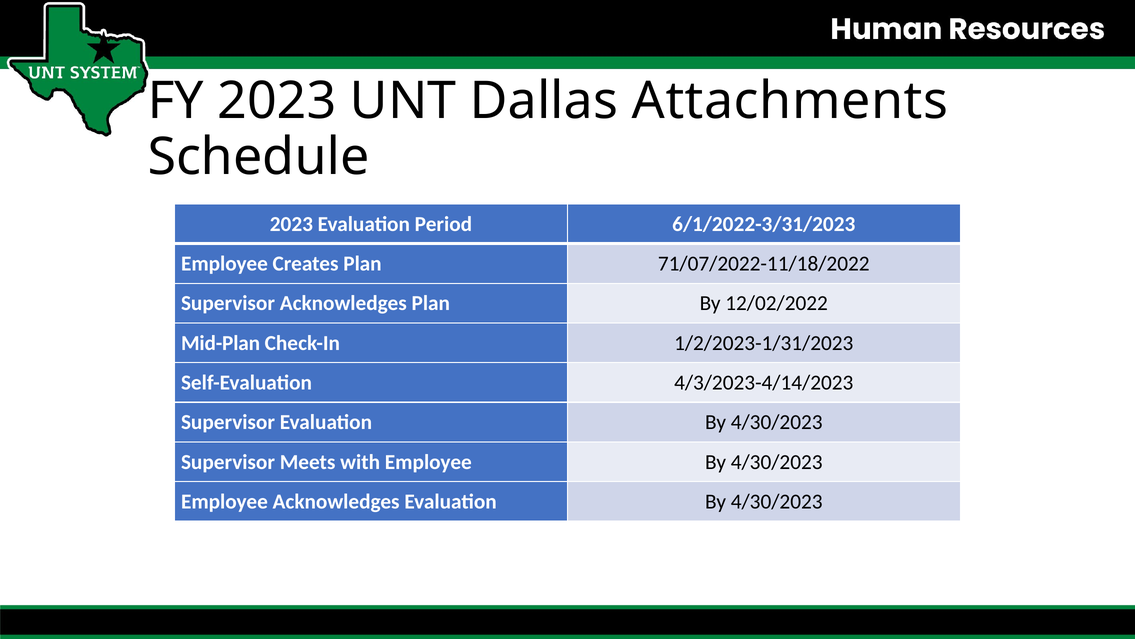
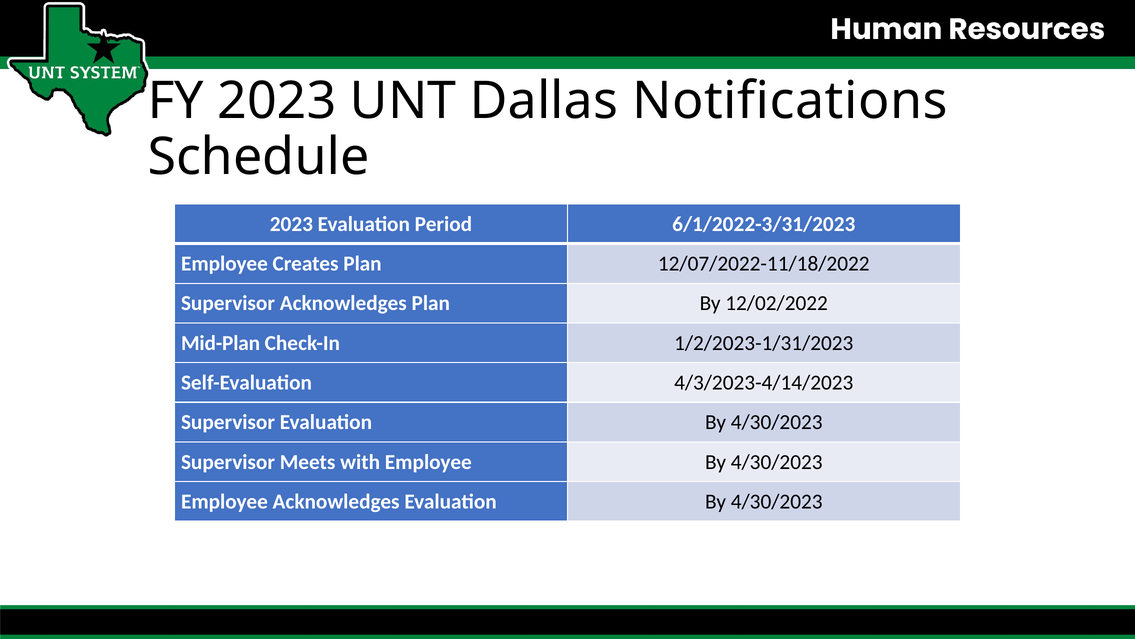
Attachments: Attachments -> Notifications
71/07/2022-11/18/2022: 71/07/2022-11/18/2022 -> 12/07/2022-11/18/2022
